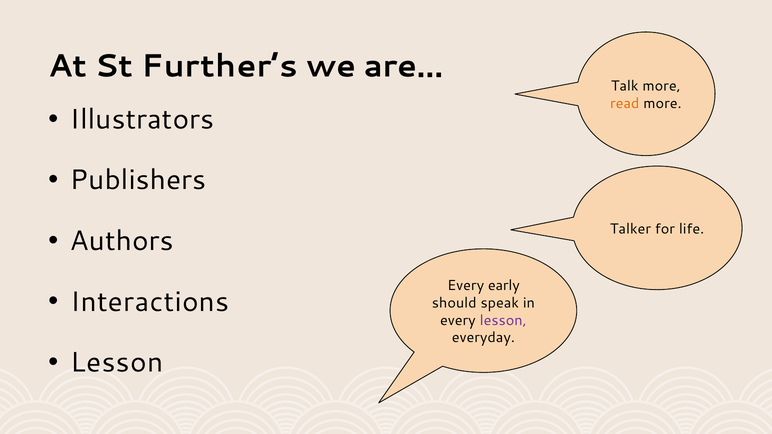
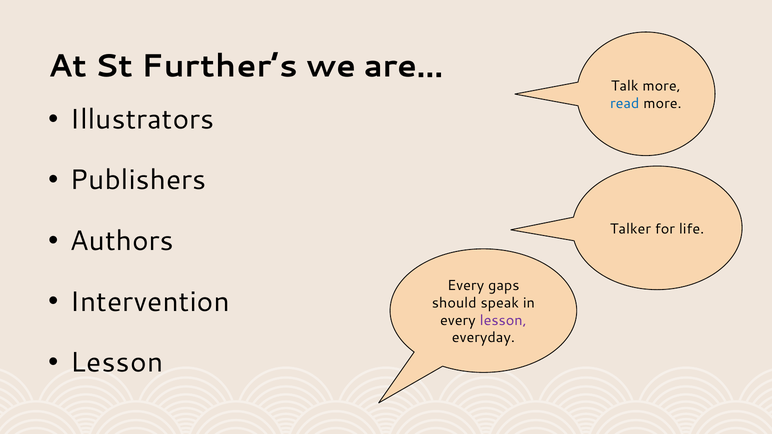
read colour: orange -> blue
early: early -> gaps
Interactions: Interactions -> Intervention
